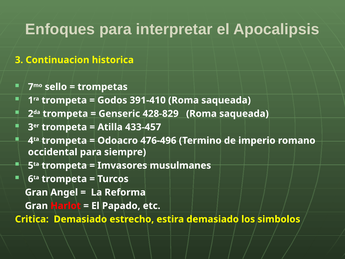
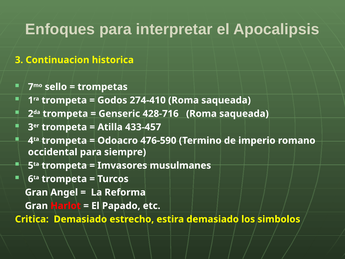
391-410: 391-410 -> 274-410
428-829: 428-829 -> 428-716
476-496: 476-496 -> 476-590
